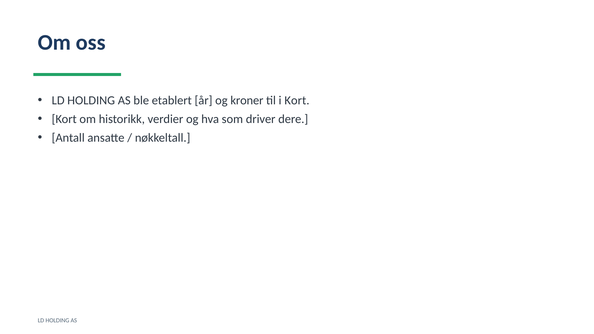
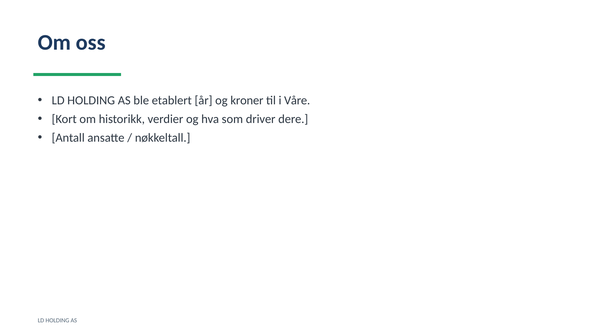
i Kort: Kort -> Våre
